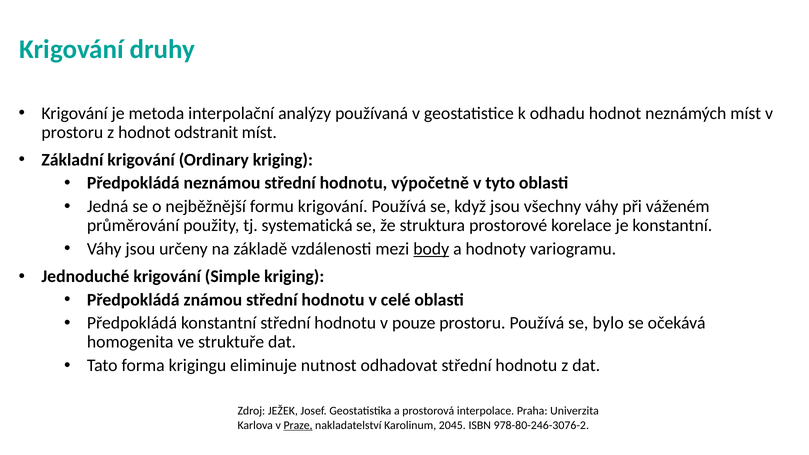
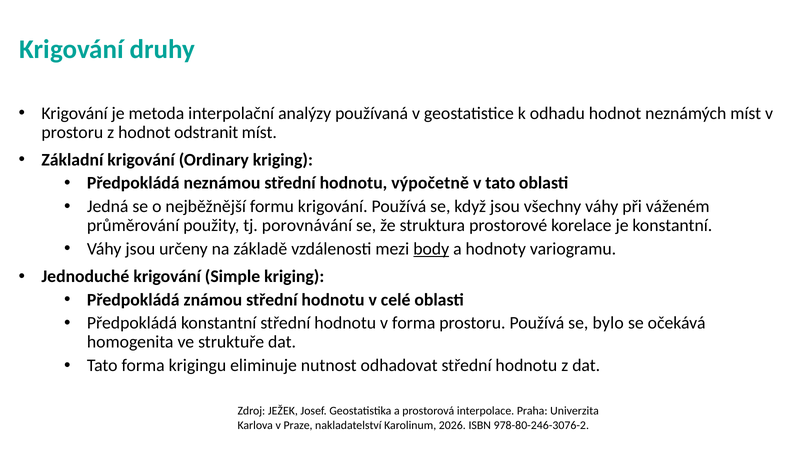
v tyto: tyto -> tato
systematická: systematická -> porovnávání
v pouze: pouze -> forma
Praze underline: present -> none
2045: 2045 -> 2026
